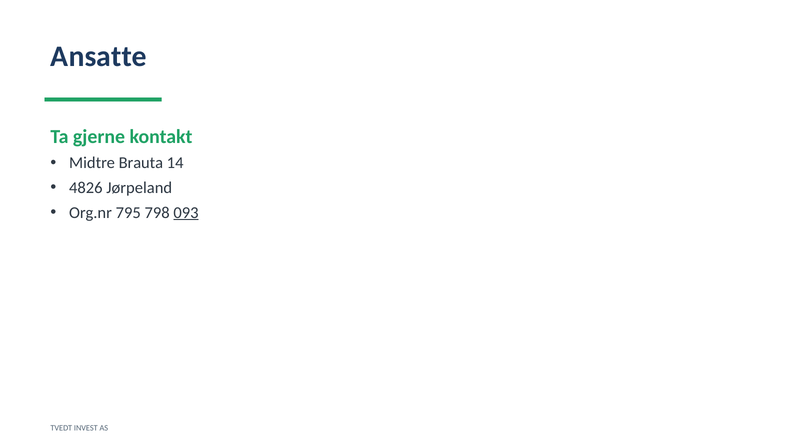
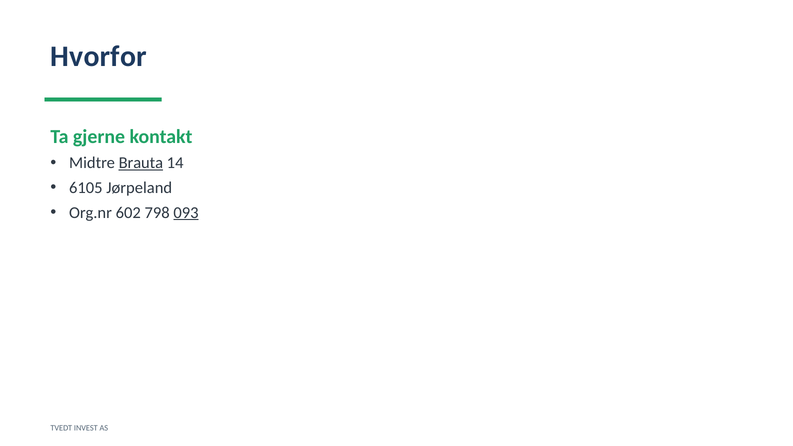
Ansatte: Ansatte -> Hvorfor
Brauta underline: none -> present
4826: 4826 -> 6105
795: 795 -> 602
